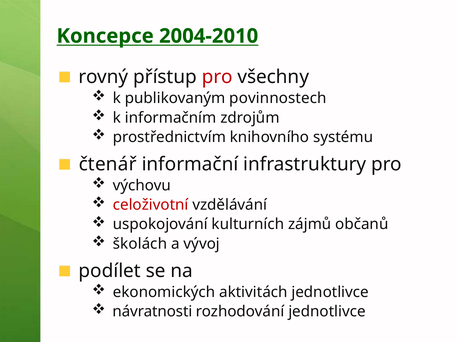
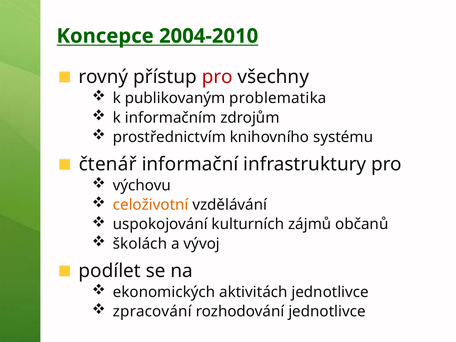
povinnostech: povinnostech -> problematika
celoživotní colour: red -> orange
návratnosti: návratnosti -> zpracování
